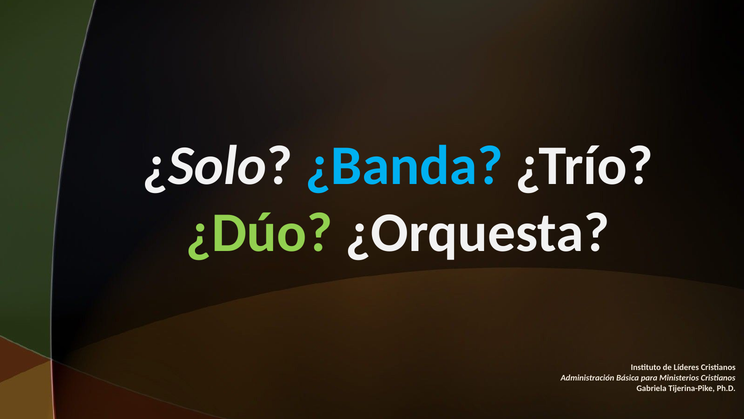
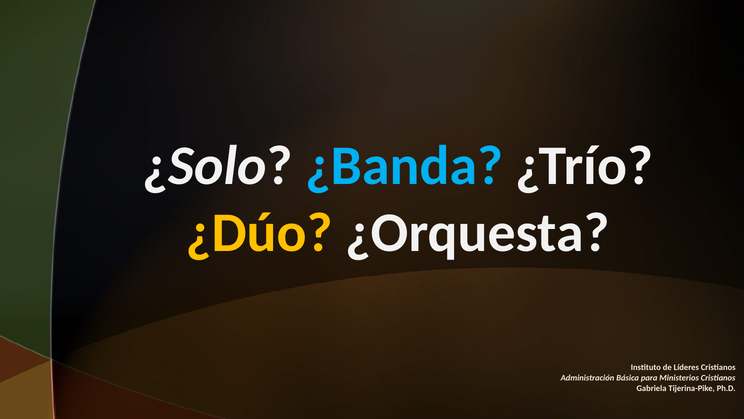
¿Dúo colour: light green -> yellow
